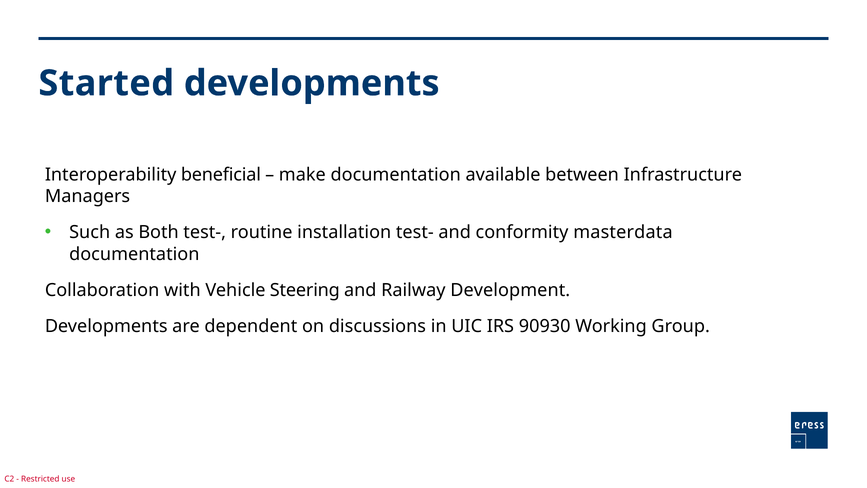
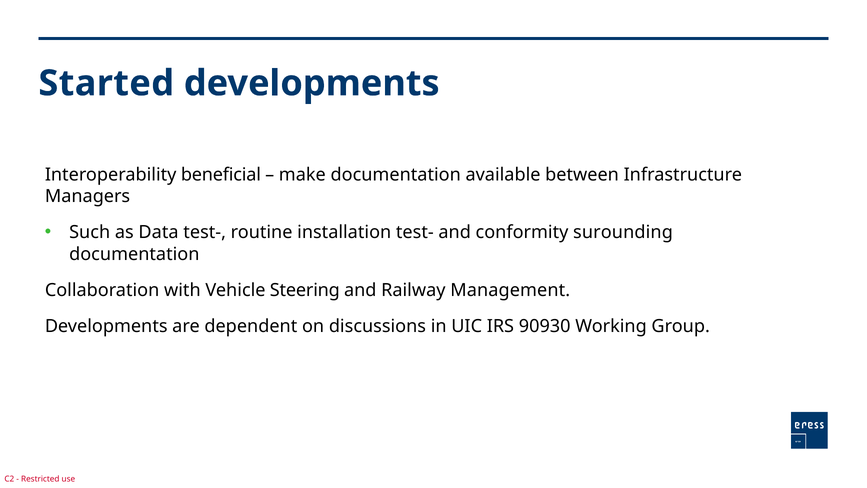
Both: Both -> Data
masterdata: masterdata -> surounding
Development: Development -> Management
